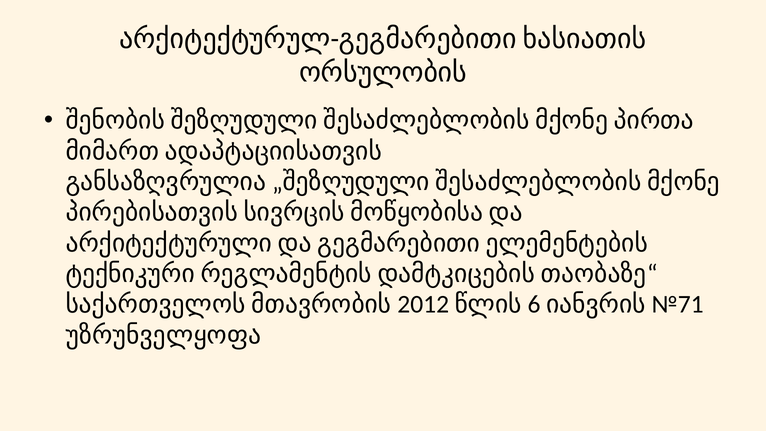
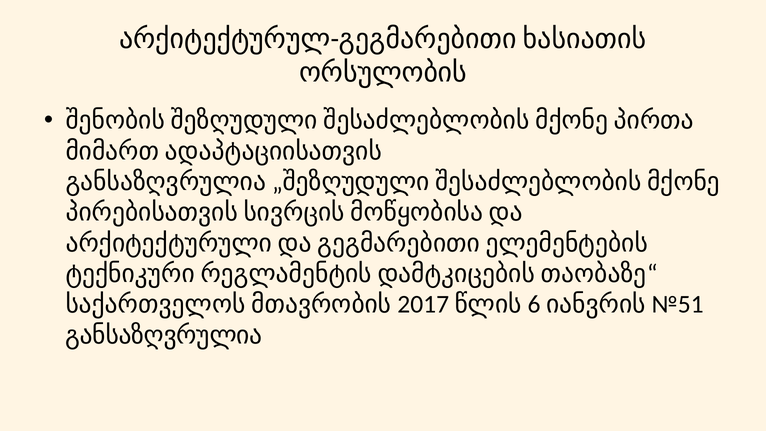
2012: 2012 -> 2017
№71: №71 -> №51
უზრუნველყოფა at (164, 335): უზრუნველყოფა -> განსაზღვრულია
